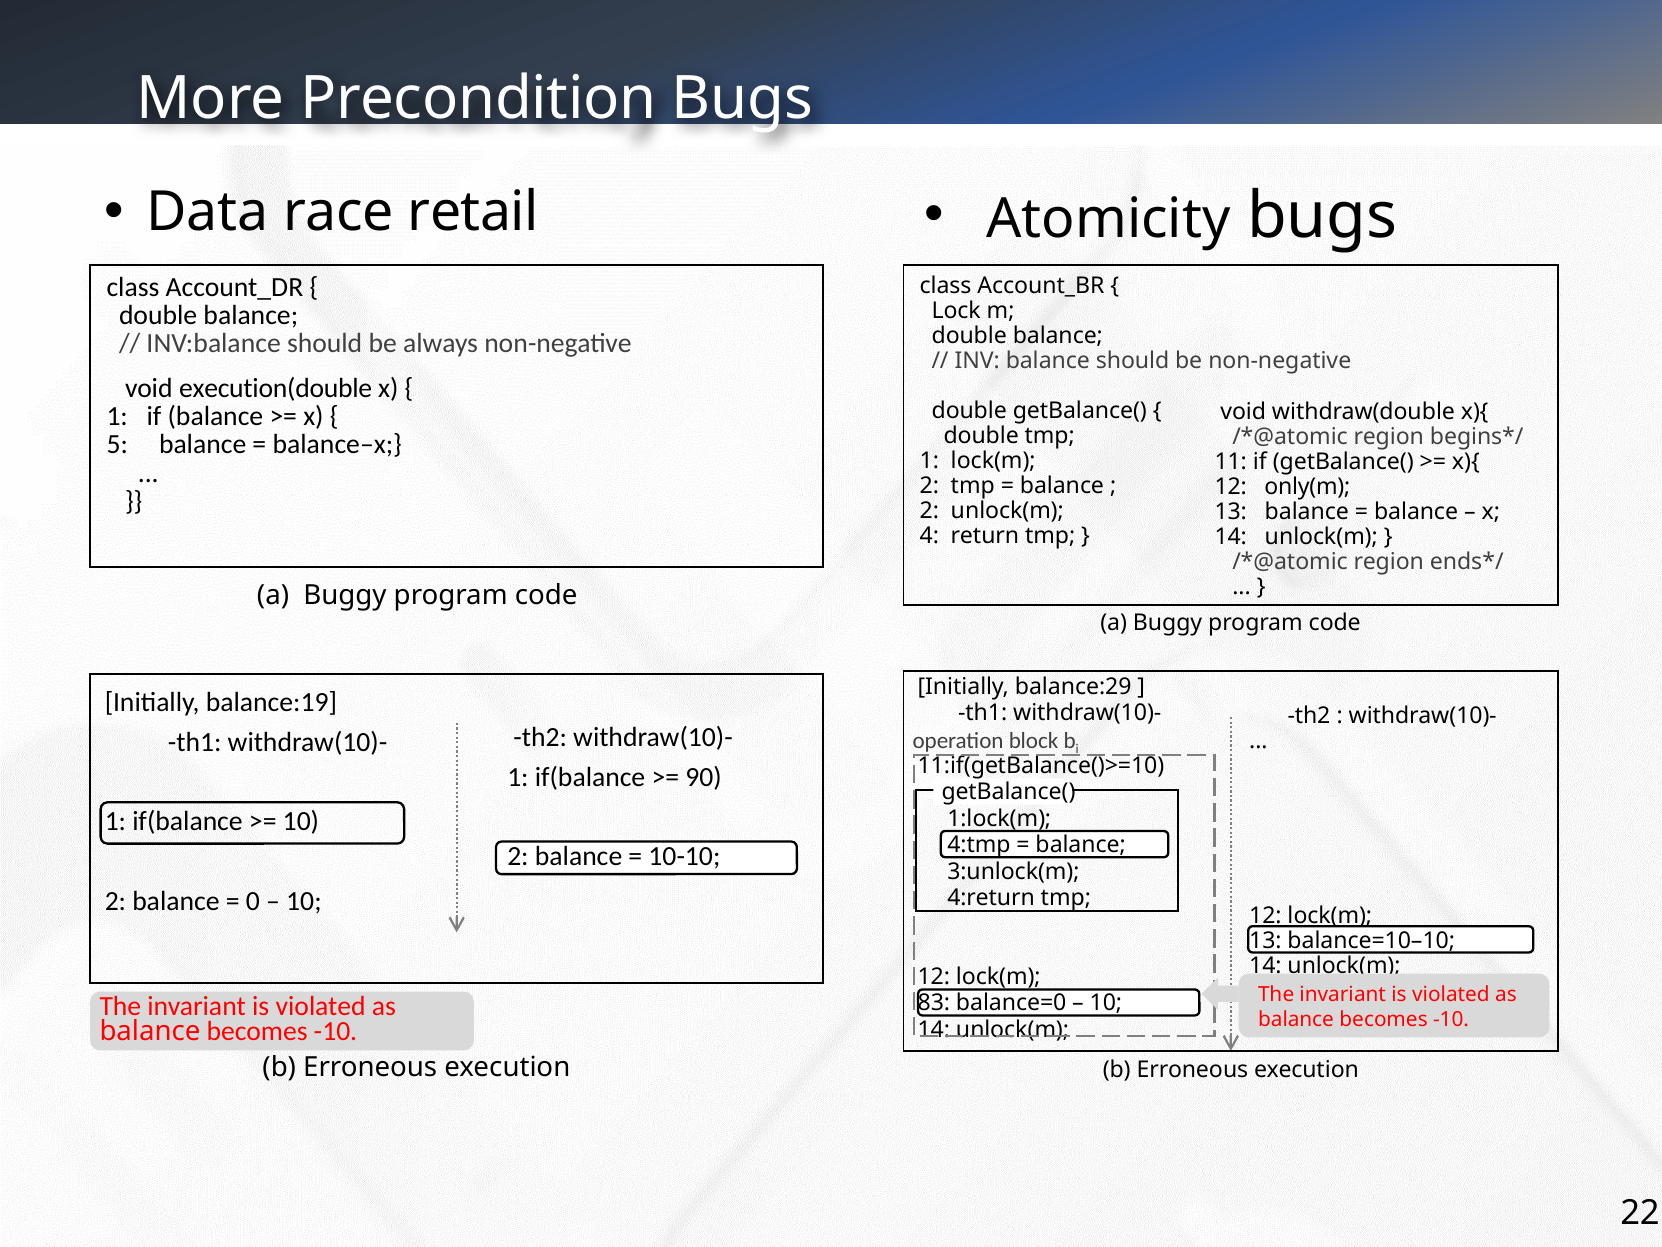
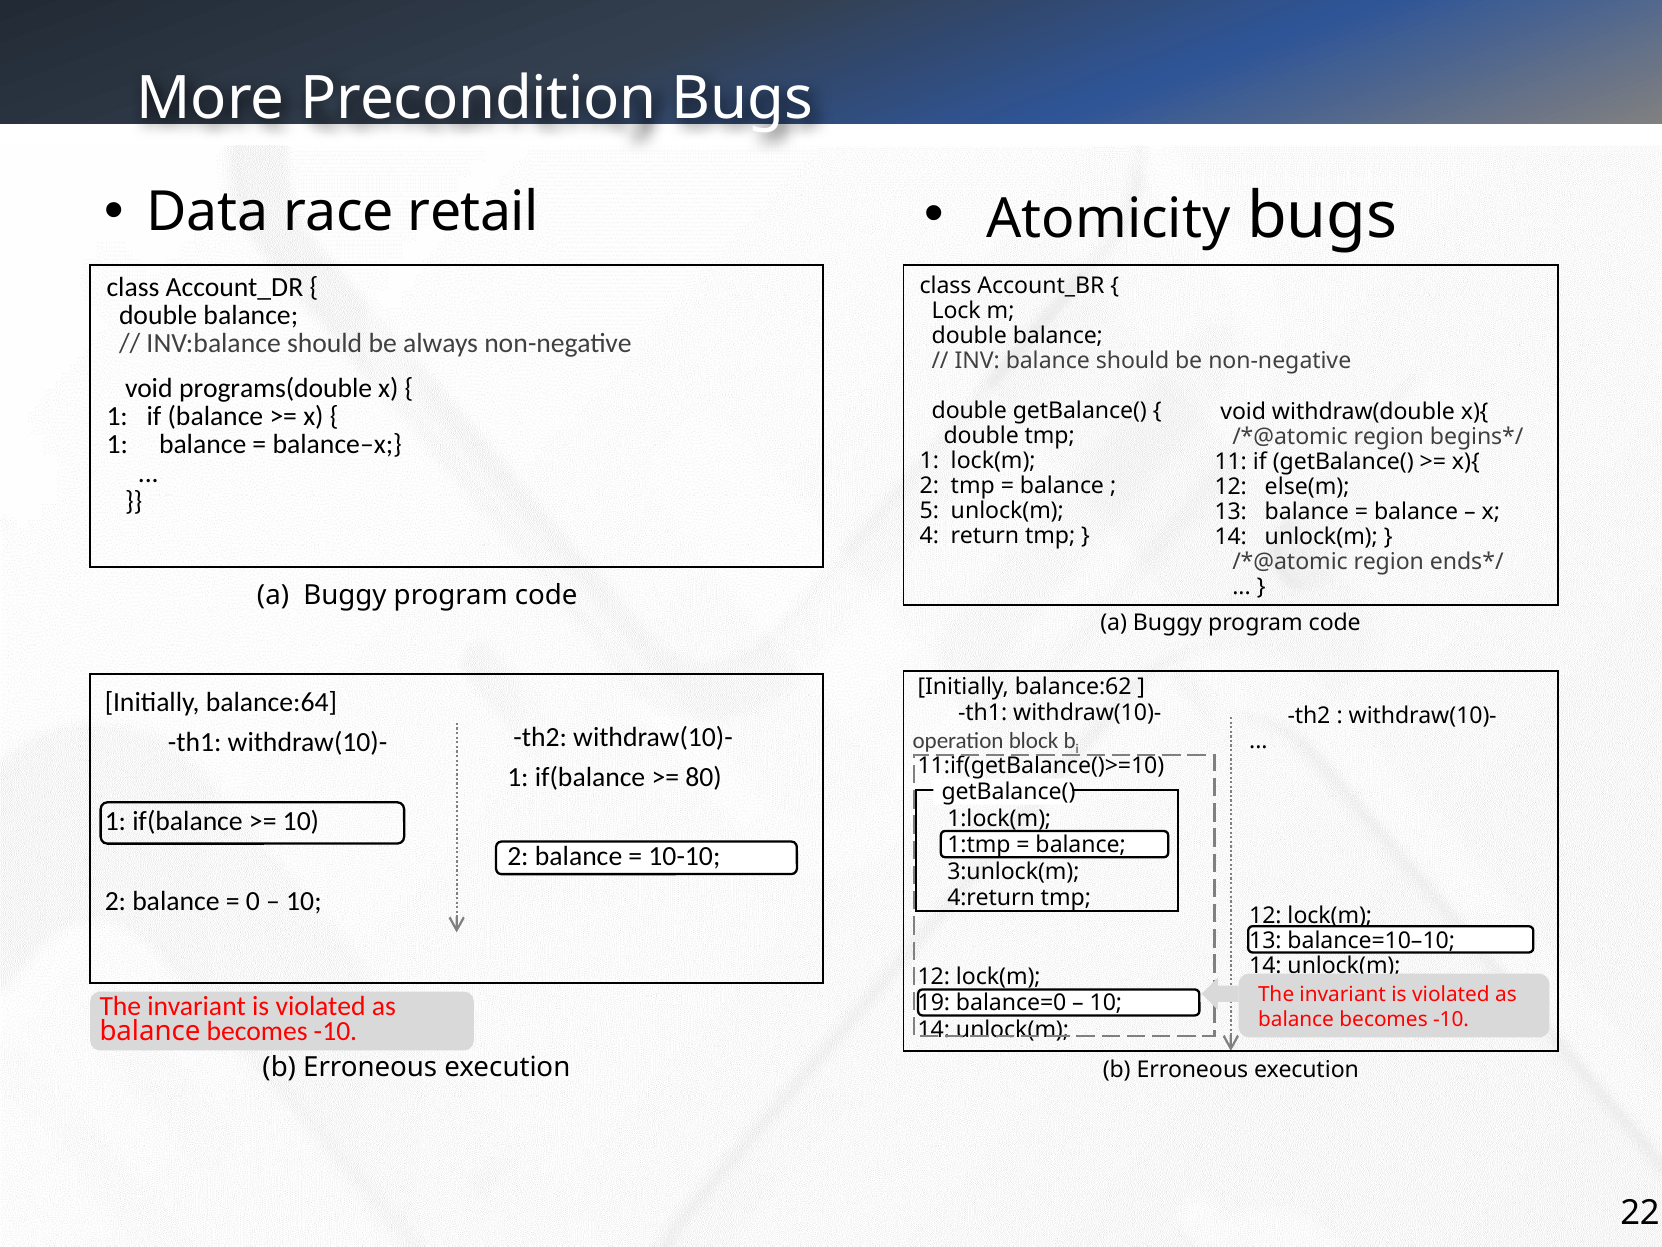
execution(double: execution(double -> programs(double
5 at (117, 445): 5 -> 1
only(m: only(m -> else(m
2 at (929, 510): 2 -> 5
balance:29: balance:29 -> balance:62
balance:19: balance:19 -> balance:64
90: 90 -> 80
4:tmp: 4:tmp -> 1:tmp
83: 83 -> 19
